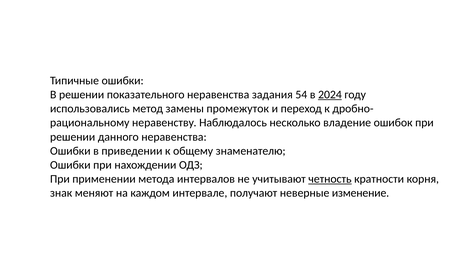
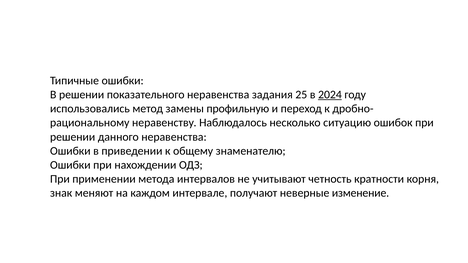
54: 54 -> 25
промежуток: промежуток -> профильную
владение: владение -> ситуацию
четность underline: present -> none
